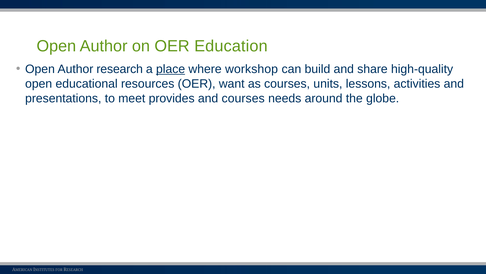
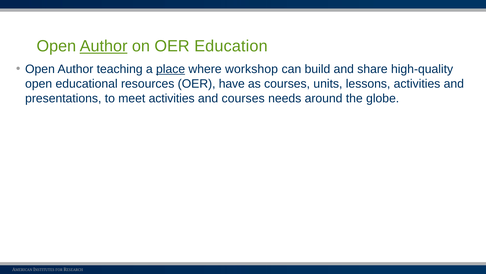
Author at (104, 46) underline: none -> present
Author research: research -> teaching
want: want -> have
meet provides: provides -> activities
